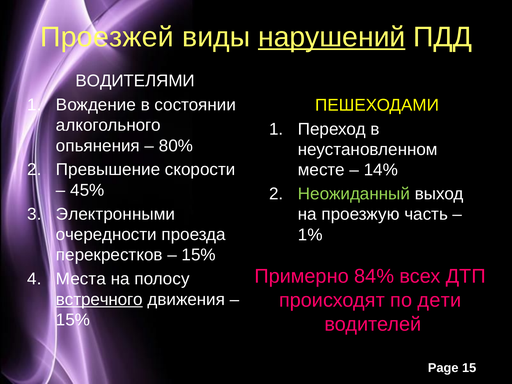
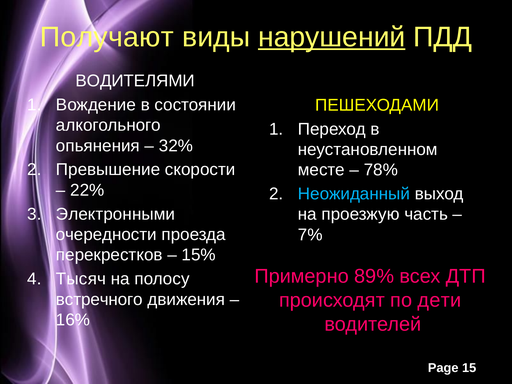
Проезжей: Проезжей -> Получают
80%: 80% -> 32%
14%: 14% -> 78%
45%: 45% -> 22%
Неожиданный colour: light green -> light blue
1%: 1% -> 7%
84%: 84% -> 89%
Места: Места -> Тысяч
встречного underline: present -> none
15% at (73, 320): 15% -> 16%
